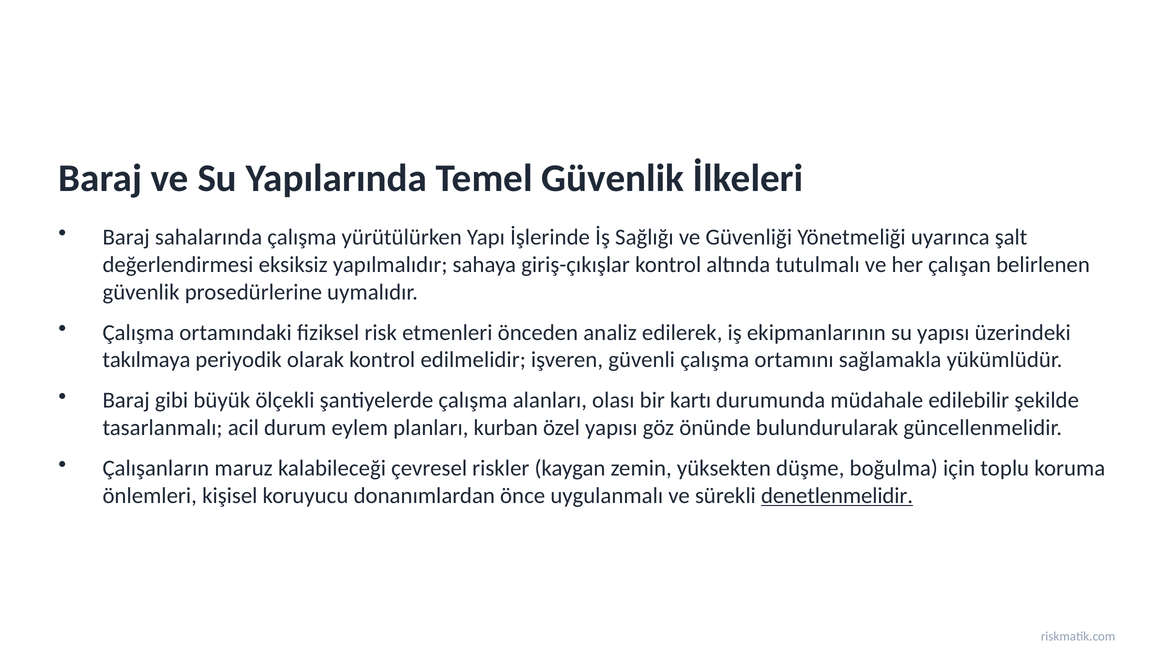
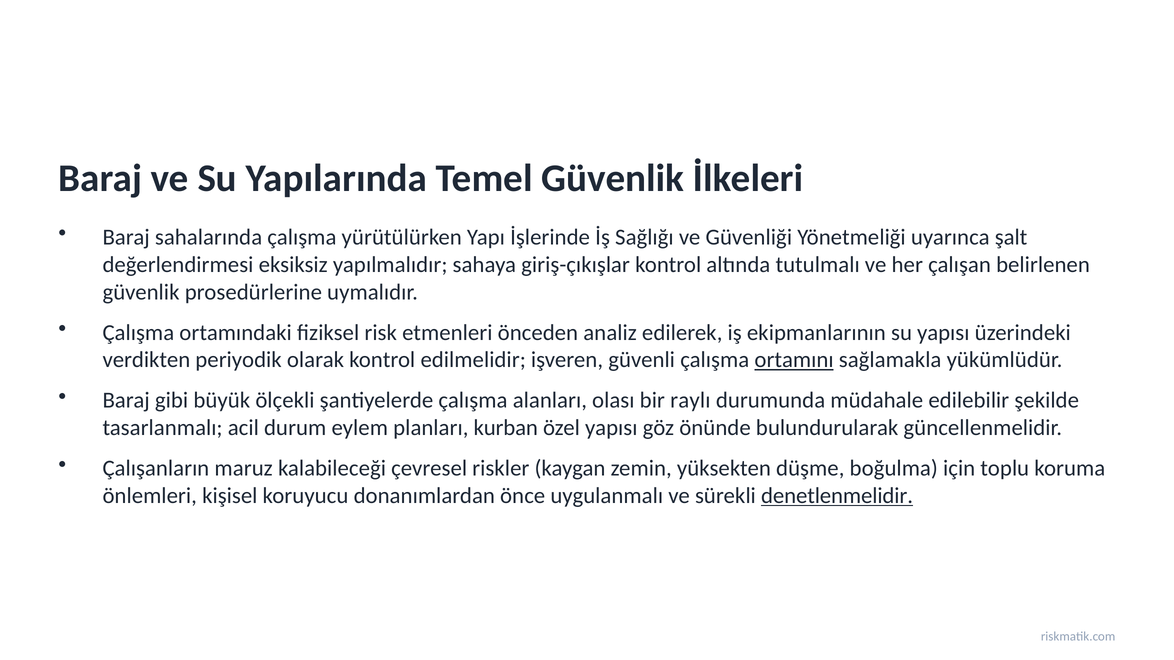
takılmaya: takılmaya -> verdikten
ortamını underline: none -> present
kartı: kartı -> raylı
